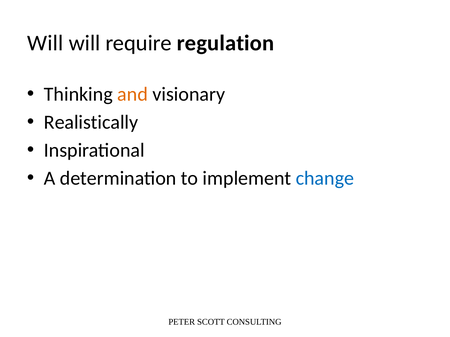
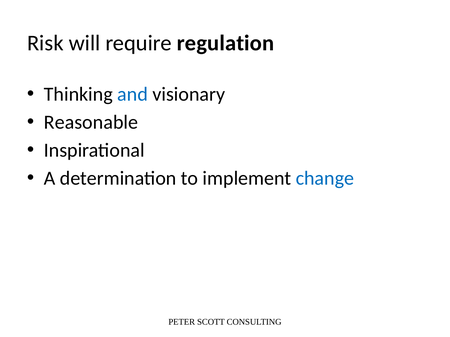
Will at (45, 43): Will -> Risk
and colour: orange -> blue
Realistically: Realistically -> Reasonable
